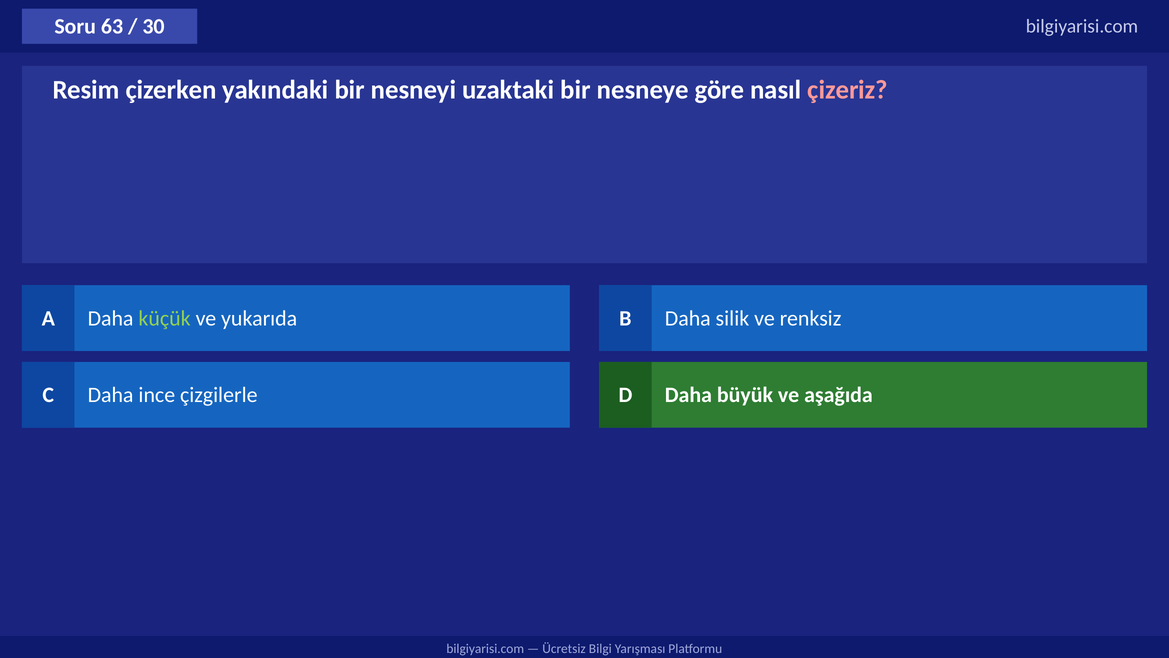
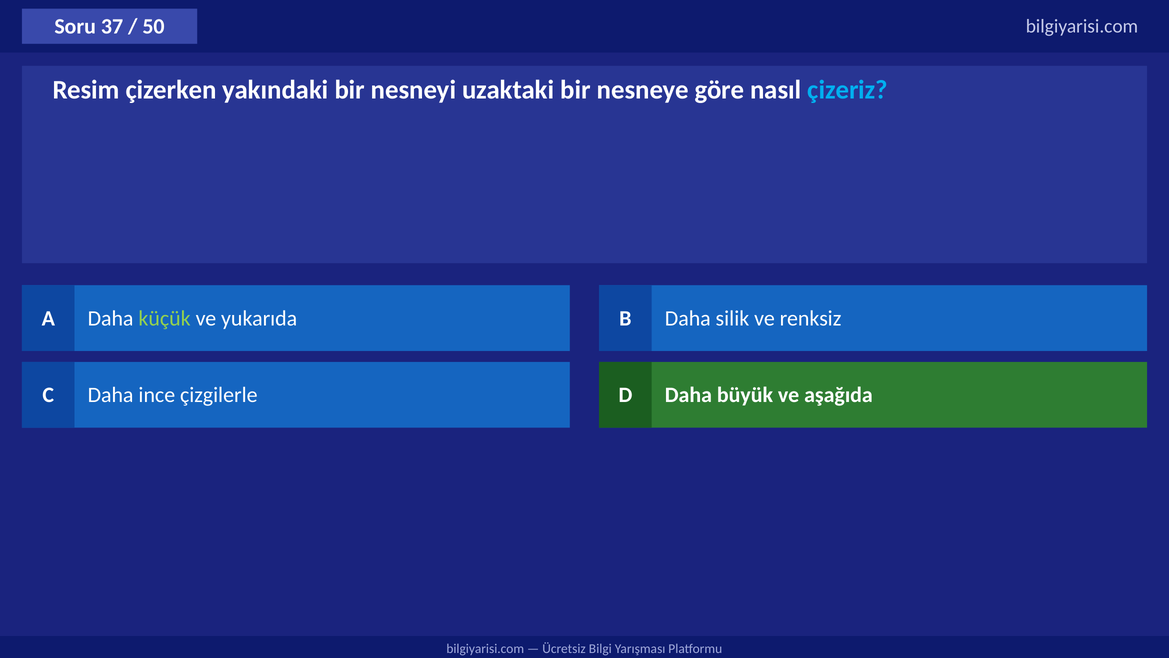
63: 63 -> 37
30: 30 -> 50
çizeriz colour: pink -> light blue
